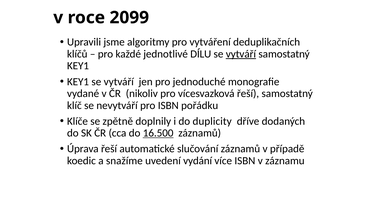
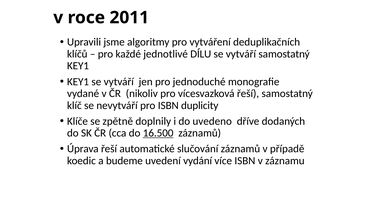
2099: 2099 -> 2011
vytváří at (241, 54) underline: present -> none
pořádku: pořádku -> duplicity
duplicity: duplicity -> uvedeno
snažíme: snažíme -> budeme
